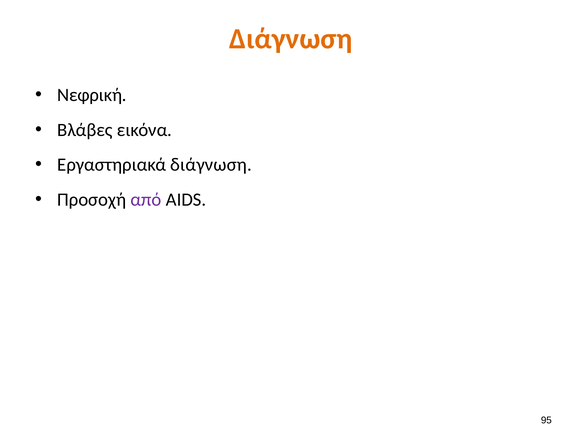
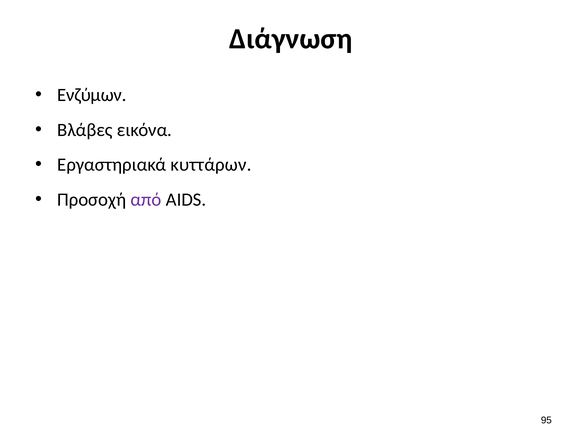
Διάγνωση at (291, 39) colour: orange -> black
Νεφρική: Νεφρική -> Ενζύμων
Εργαστηριακά διάγνωση: διάγνωση -> κυττάρων
